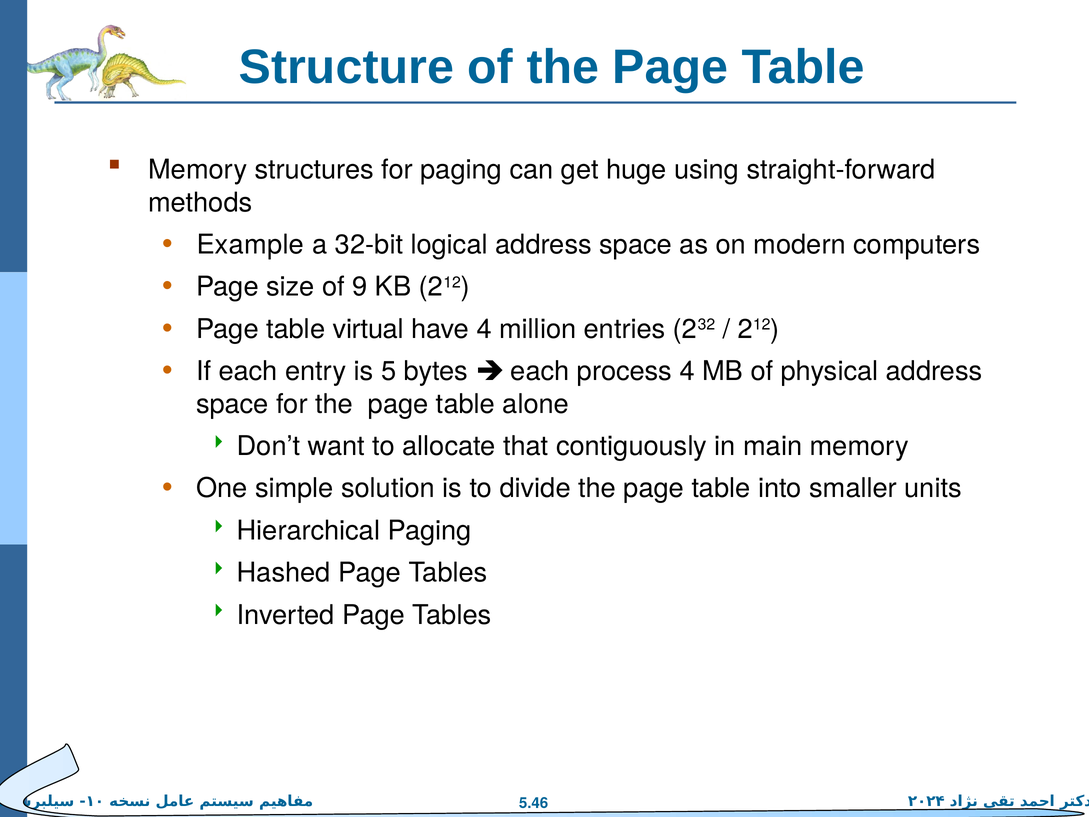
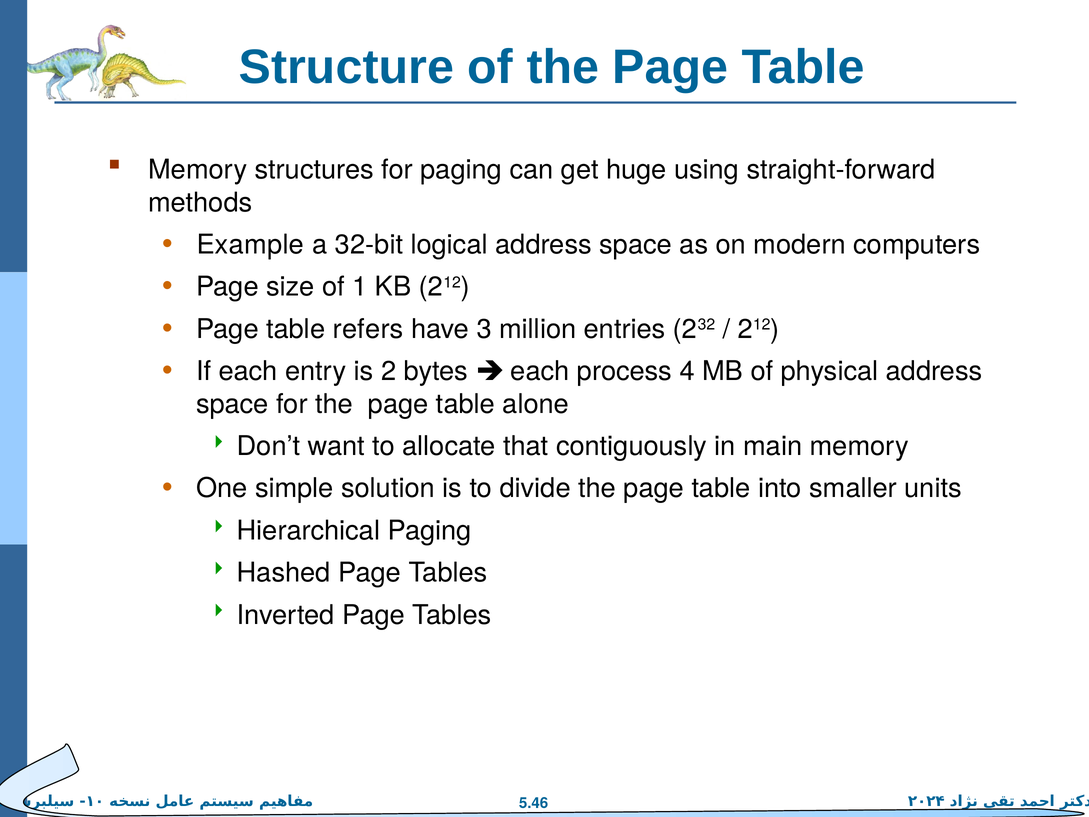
9: 9 -> 1
virtual: virtual -> refers
have 4: 4 -> 3
5: 5 -> 2
